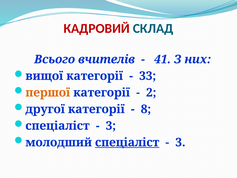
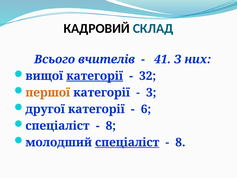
КАДРОВИЙ colour: red -> black
категорії at (95, 76) underline: none -> present
33: 33 -> 32
2: 2 -> 3
8: 8 -> 6
3 at (111, 126): 3 -> 8
3 at (180, 142): 3 -> 8
